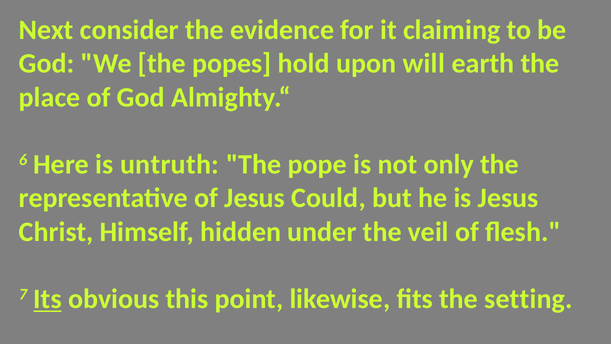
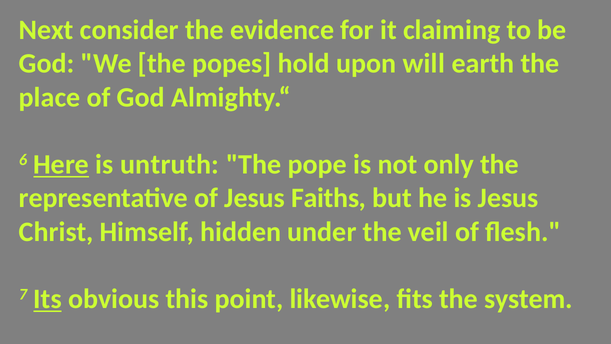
Here underline: none -> present
Could: Could -> Faiths
setting: setting -> system
